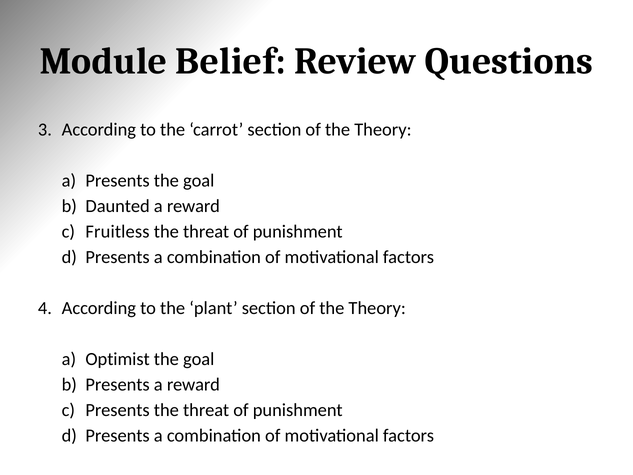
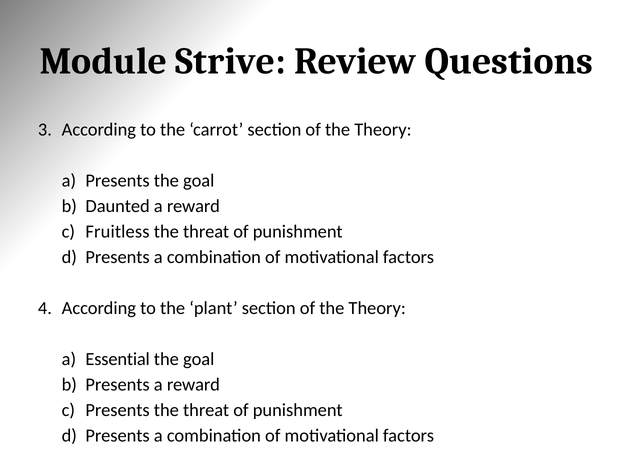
Belief: Belief -> Strive
Optimist: Optimist -> Essential
